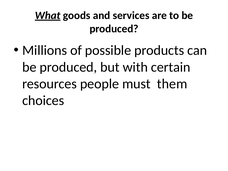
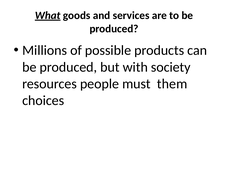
certain: certain -> society
